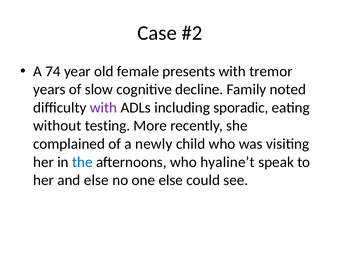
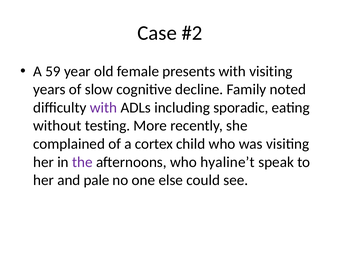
74: 74 -> 59
with tremor: tremor -> visiting
newly: newly -> cortex
the colour: blue -> purple
and else: else -> pale
